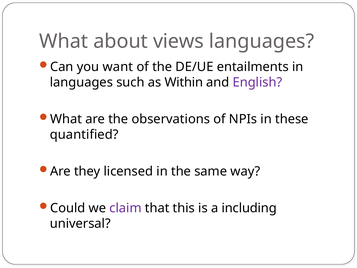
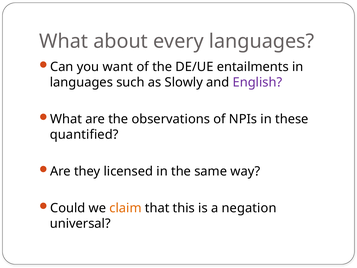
views: views -> every
Within: Within -> Slowly
claim colour: purple -> orange
including: including -> negation
